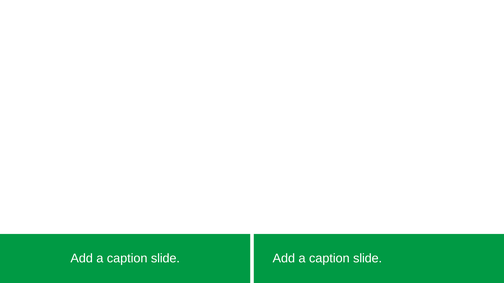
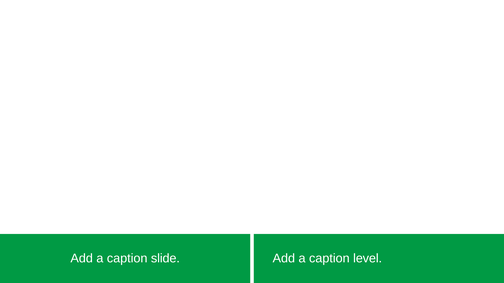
slide at (368, 259): slide -> level
